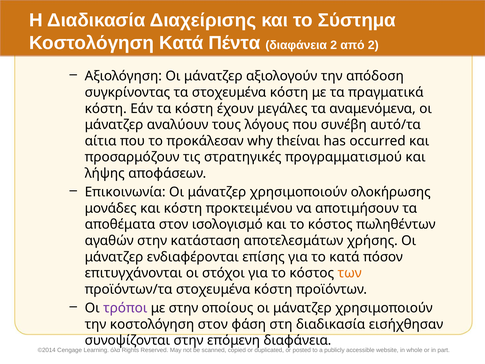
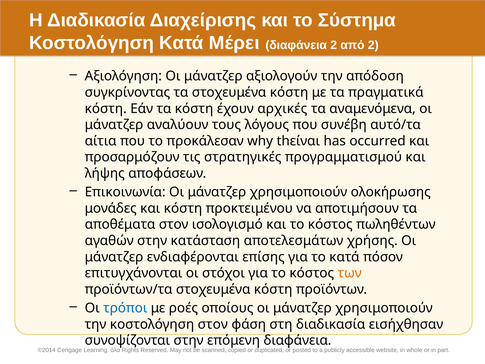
Πέντα: Πέντα -> Μέρει
μεγάλες: μεγάλες -> αρχικές
τρόποι colour: purple -> blue
με στην: στην -> ροές
